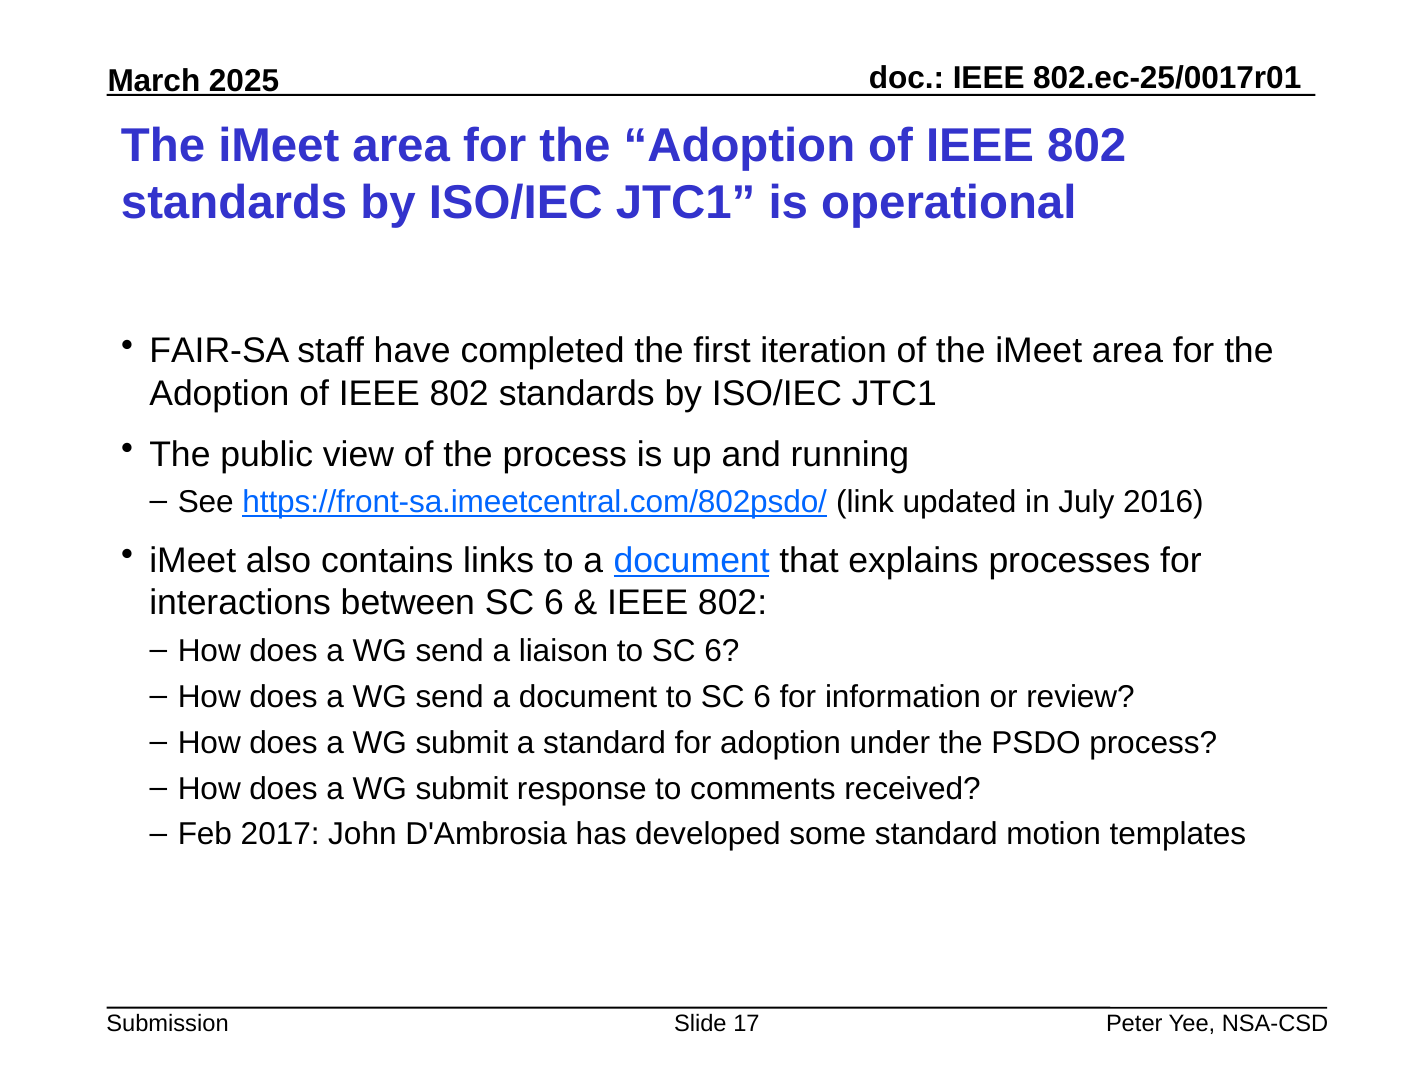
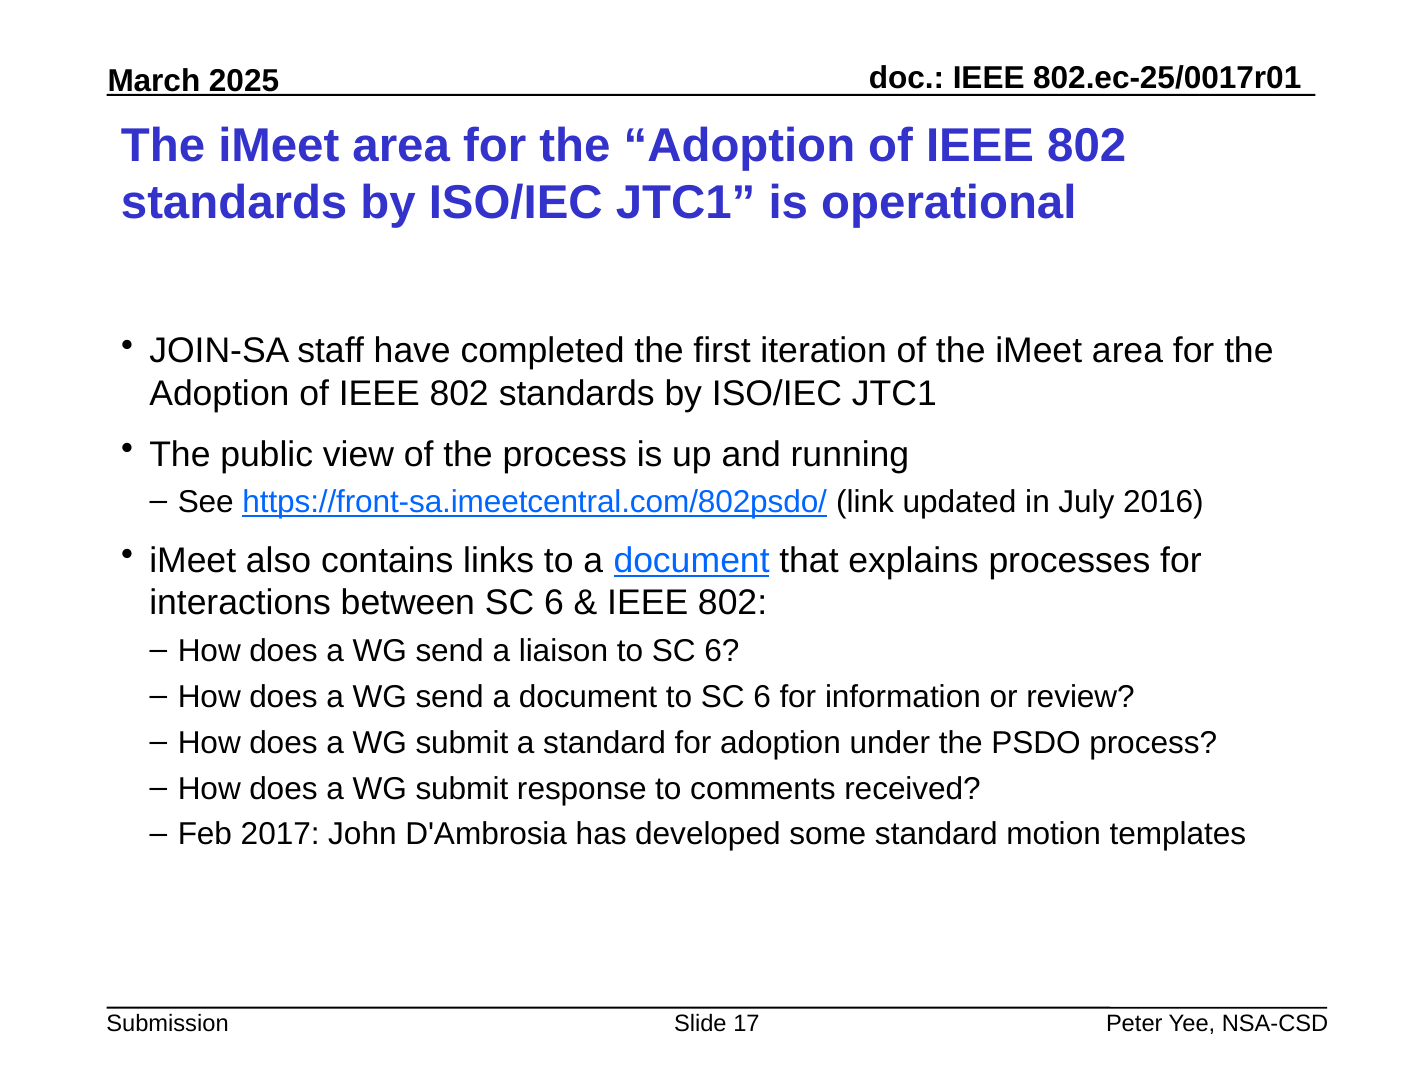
FAIR-SA: FAIR-SA -> JOIN-SA
